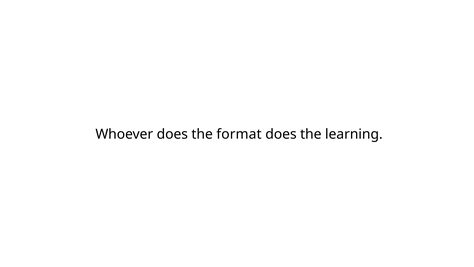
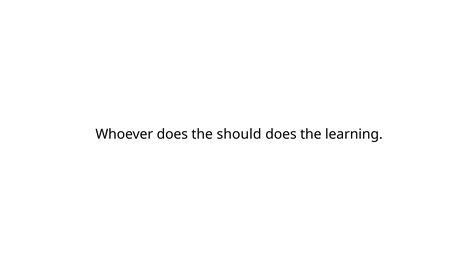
format: format -> should
